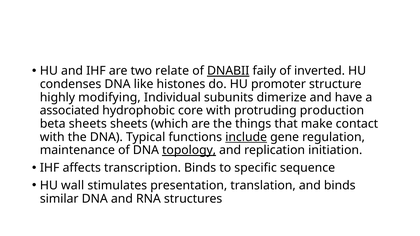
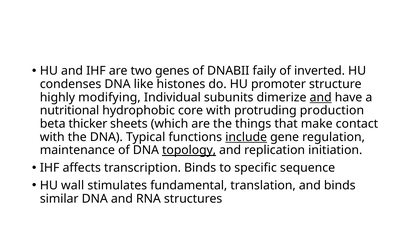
relate: relate -> genes
DNABII underline: present -> none
and at (321, 97) underline: none -> present
associated: associated -> nutritional
beta sheets: sheets -> thicker
presentation: presentation -> fundamental
